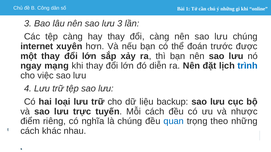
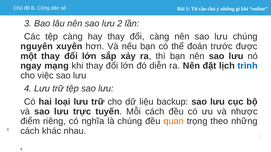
lưu 3: 3 -> 2
internet: internet -> nguyên
quan colour: blue -> orange
